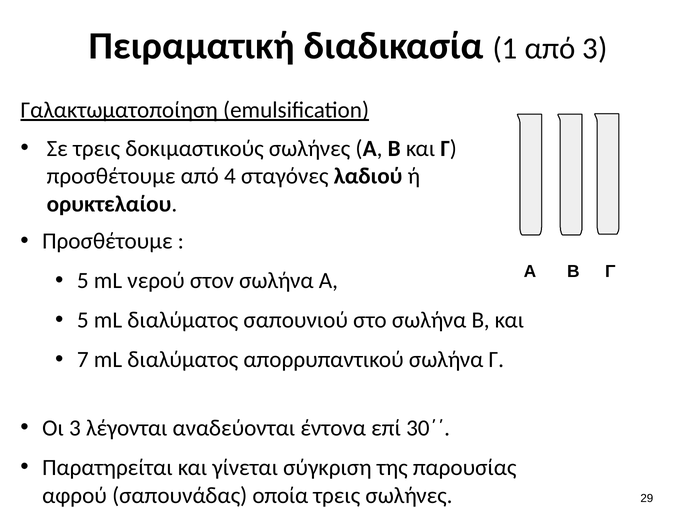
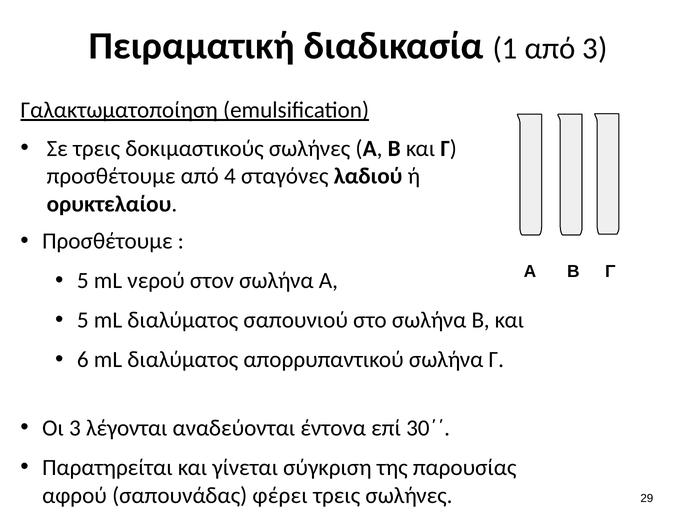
7: 7 -> 6
οποία: οποία -> φέρει
